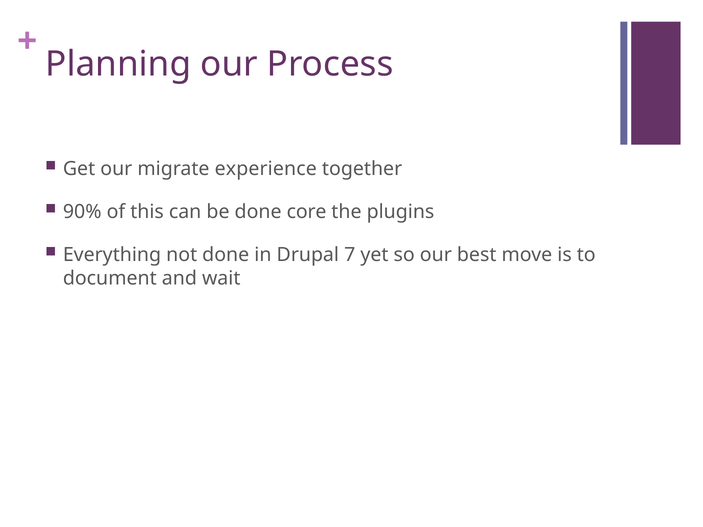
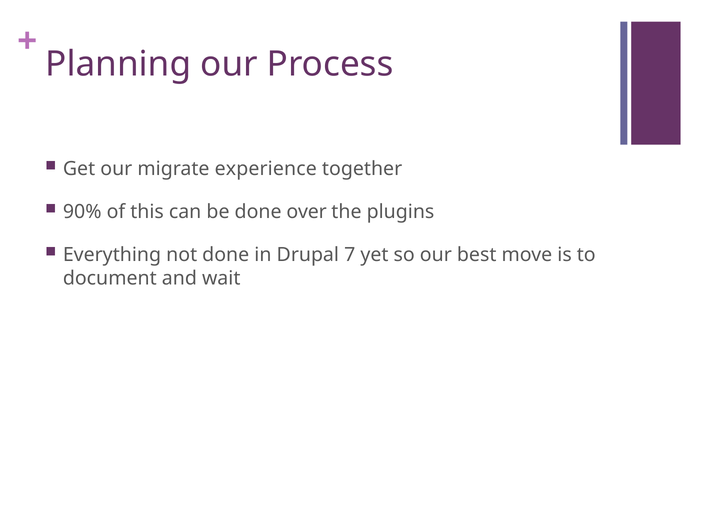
core: core -> over
